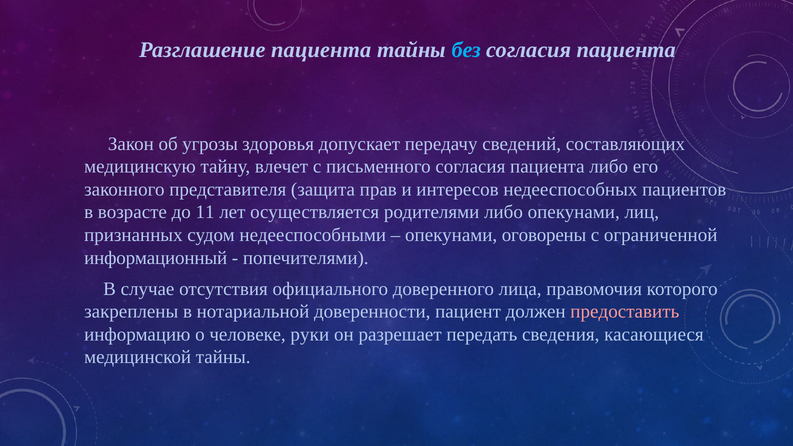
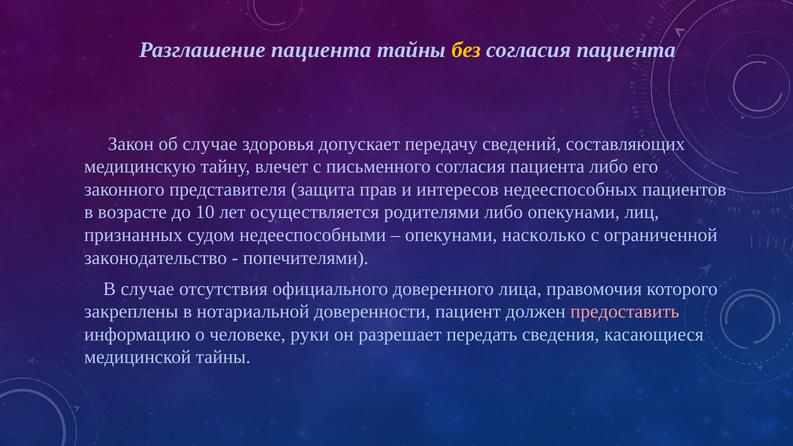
без colour: light blue -> yellow
об угрозы: угрозы -> случае
11: 11 -> 10
оговорены: оговорены -> насколько
информационный: информационный -> законодательство
